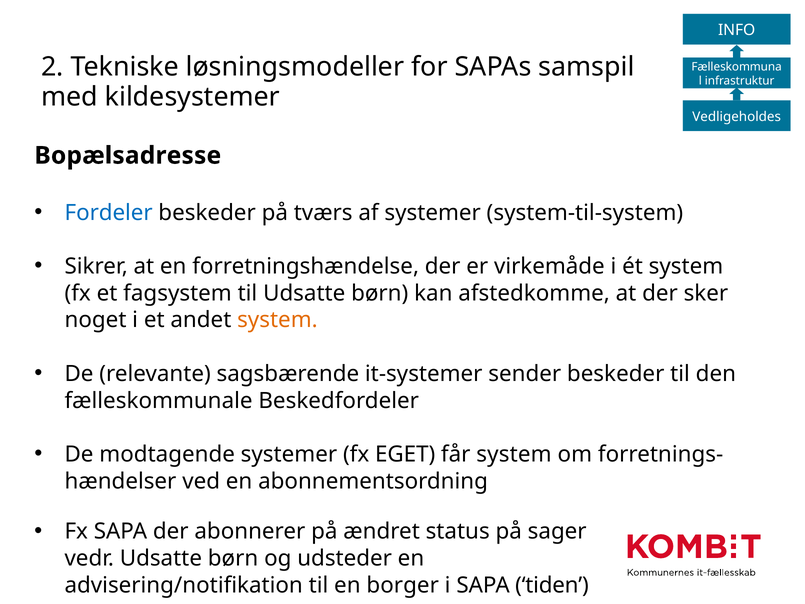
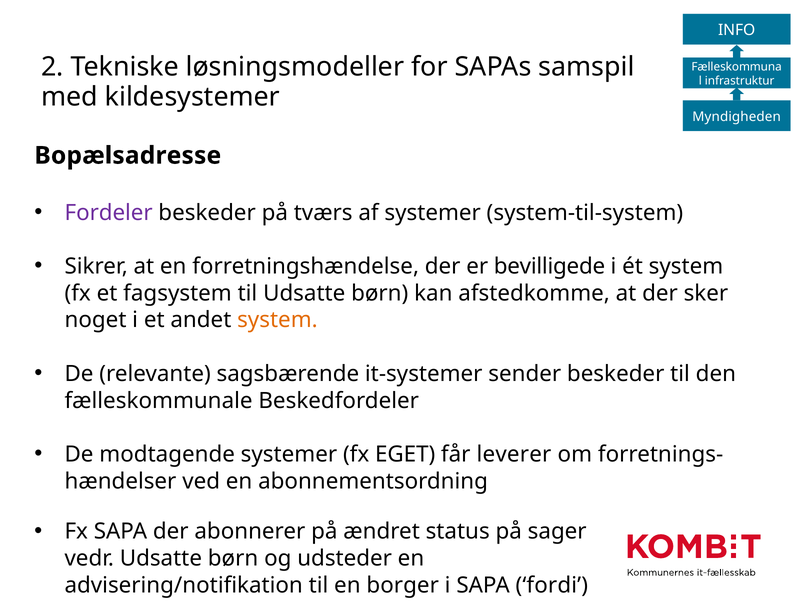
Vedligeholdes: Vedligeholdes -> Myndigheden
Fordeler colour: blue -> purple
virkemåde: virkemåde -> bevilligede
får system: system -> leverer
tiden: tiden -> fordi
